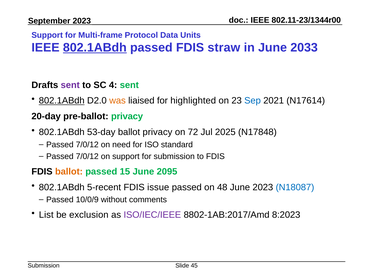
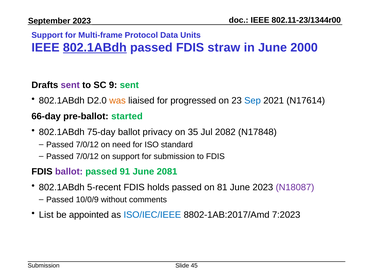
2033: 2033 -> 2000
4: 4 -> 9
802.1ABdh at (62, 101) underline: present -> none
highlighted: highlighted -> progressed
20-day: 20-day -> 66-day
pre-ballot privacy: privacy -> started
53-day: 53-day -> 75-day
72: 72 -> 35
2025: 2025 -> 2082
ballot at (69, 172) colour: orange -> purple
15: 15 -> 91
2095: 2095 -> 2081
issue: issue -> holds
48: 48 -> 81
N18087 colour: blue -> purple
exclusion: exclusion -> appointed
ISO/IEC/IEEE colour: purple -> blue
8:2023: 8:2023 -> 7:2023
